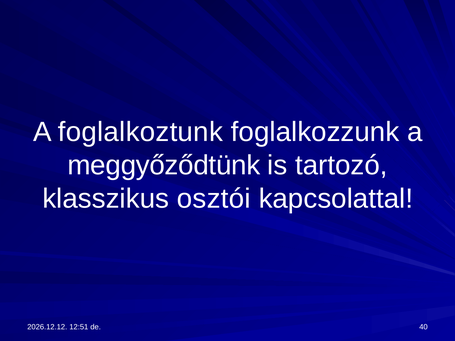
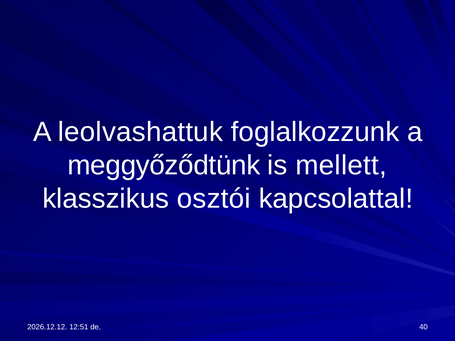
foglalkoztunk: foglalkoztunk -> leolvashattuk
tartozó: tartozó -> mellett
